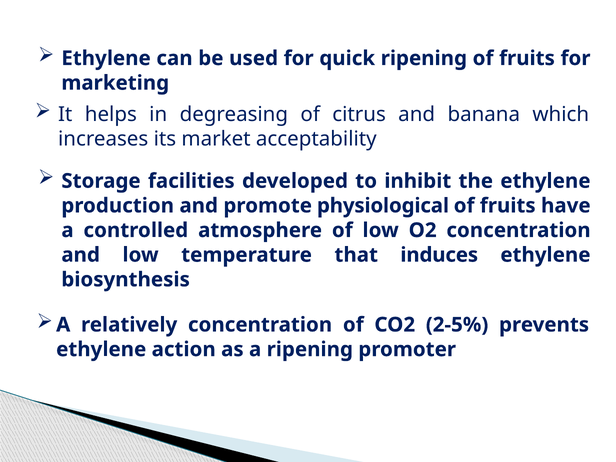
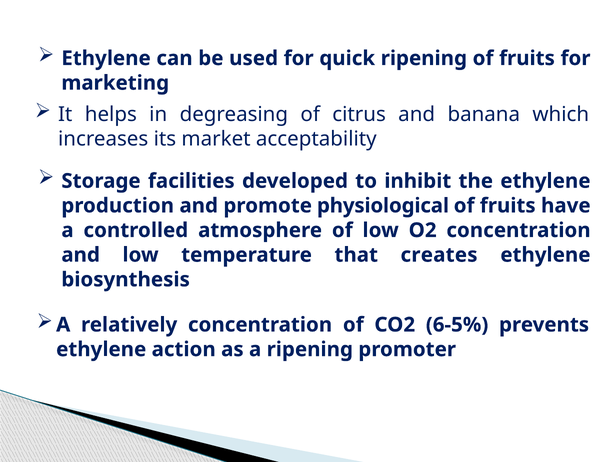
induces: induces -> creates
2-5%: 2-5% -> 6-5%
